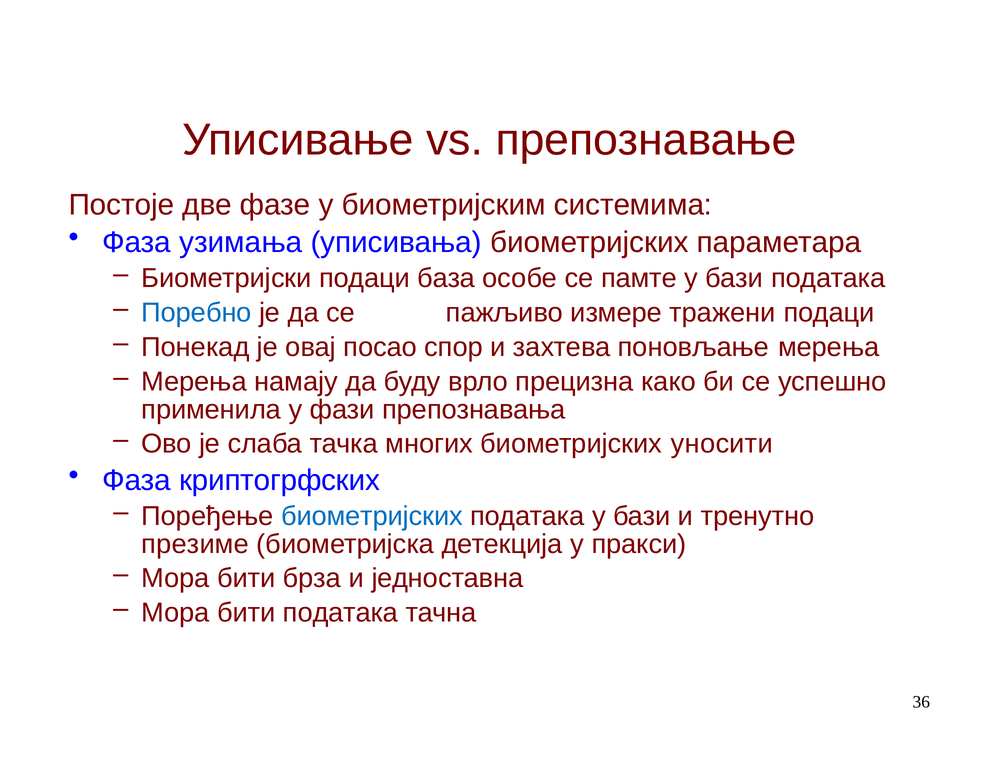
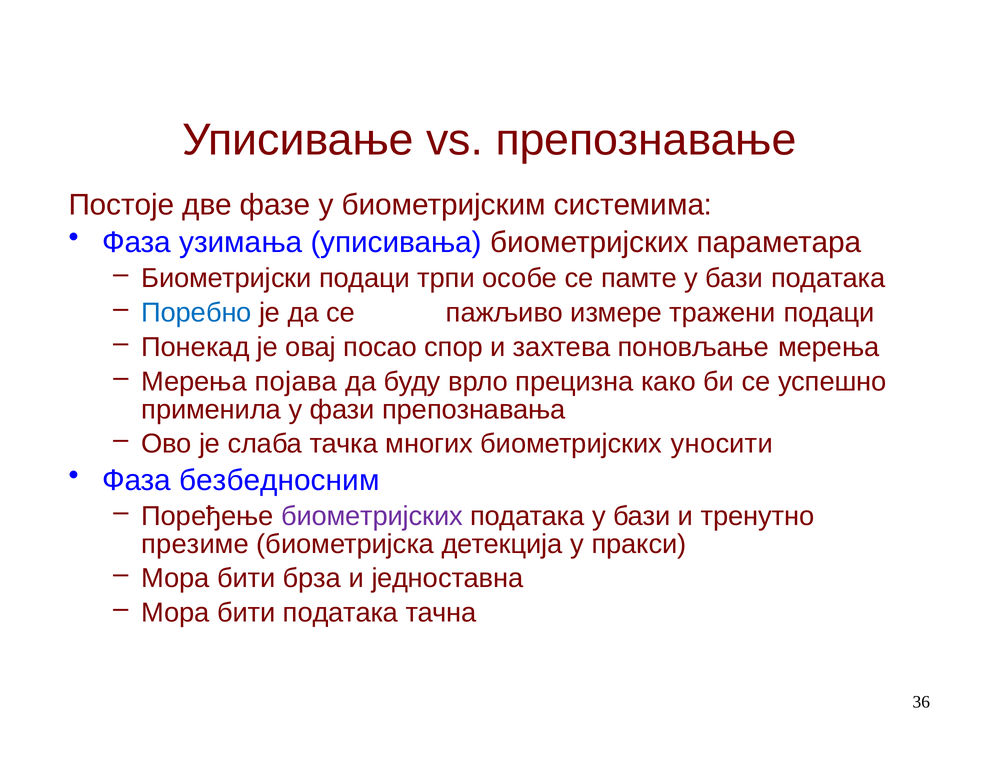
база: база -> трпи
намају: намају -> појава
криптогрфских: криптогрфских -> безбедносним
биометријских at (372, 516) colour: blue -> purple
